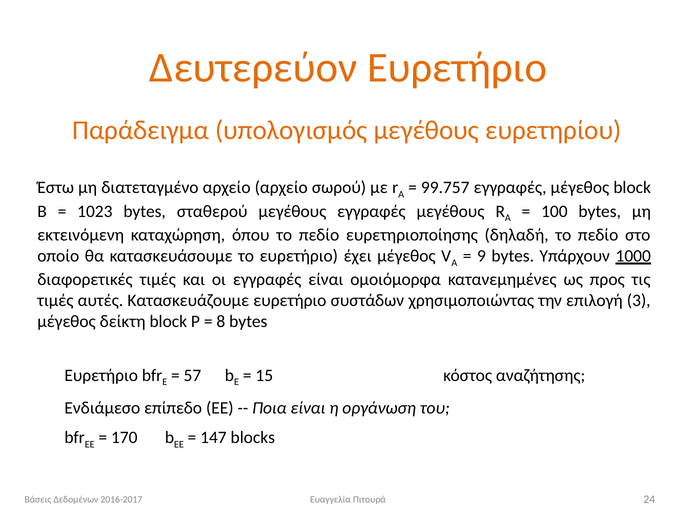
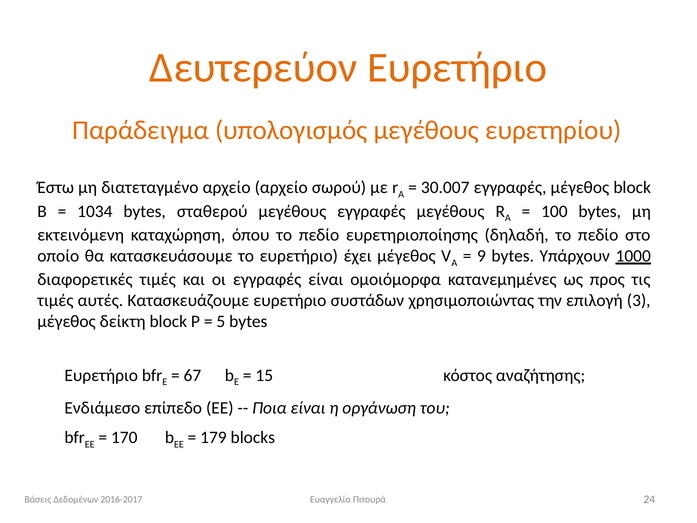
99.757: 99.757 -> 30.007
1023: 1023 -> 1034
8: 8 -> 5
57: 57 -> 67
147: 147 -> 179
